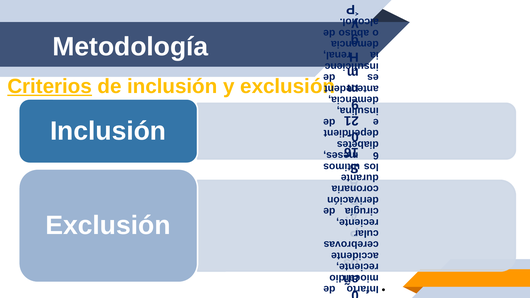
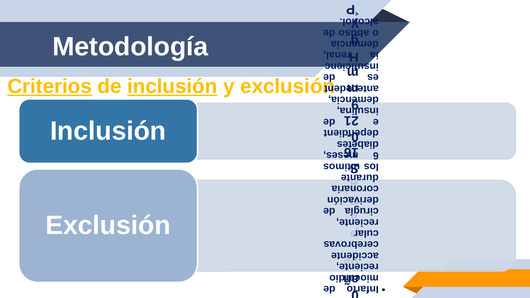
inclusión at (172, 87) underline: none -> present
